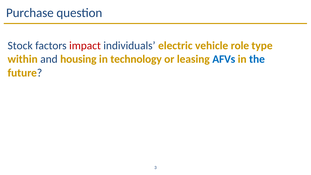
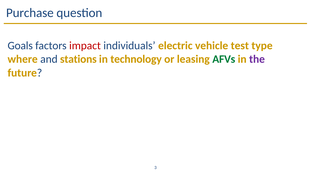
Stock: Stock -> Goals
role: role -> test
within: within -> where
housing: housing -> stations
AFVs colour: blue -> green
the colour: blue -> purple
